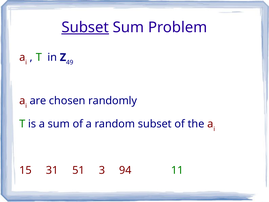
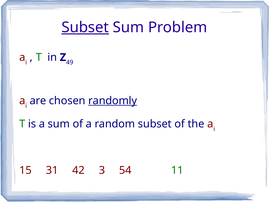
randomly underline: none -> present
51: 51 -> 42
94: 94 -> 54
